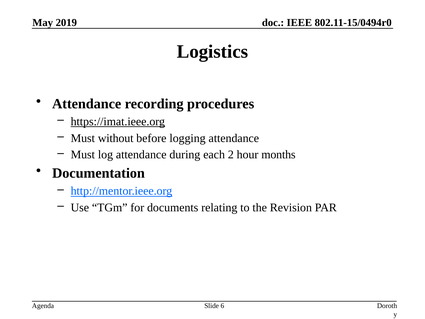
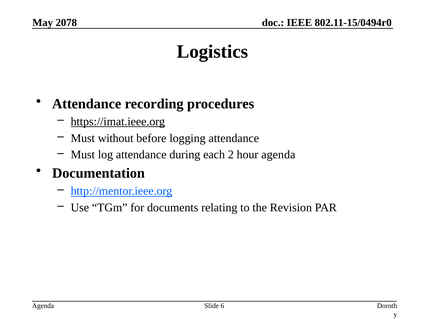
2019: 2019 -> 2078
hour months: months -> agenda
